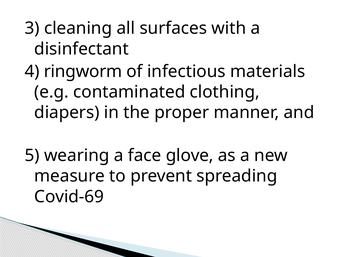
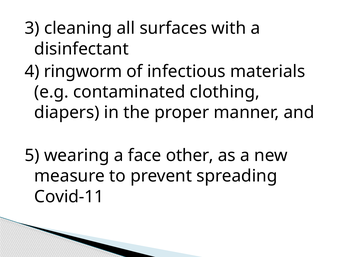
glove: glove -> other
Covid-69: Covid-69 -> Covid-11
